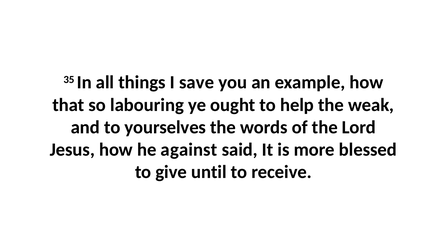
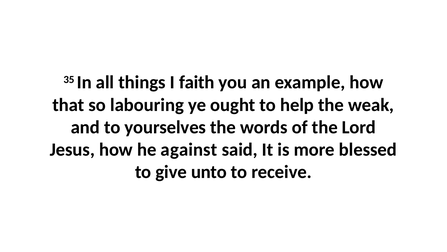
save: save -> faith
until: until -> unto
